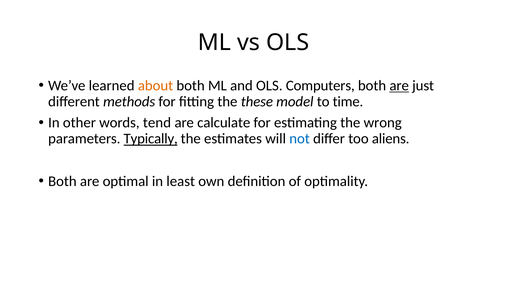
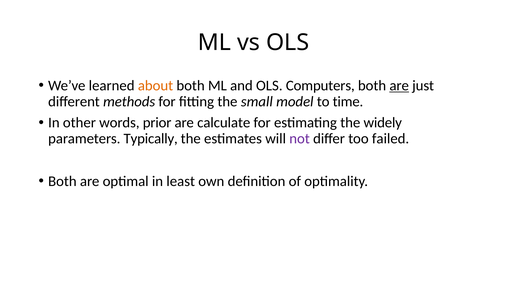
these: these -> small
tend: tend -> prior
wrong: wrong -> widely
Typically underline: present -> none
not colour: blue -> purple
aliens: aliens -> failed
